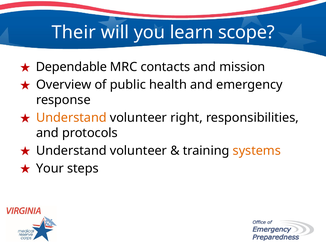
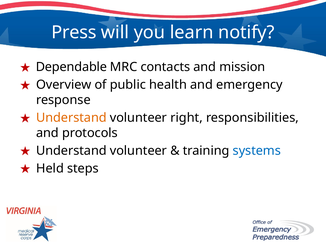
Their: Their -> Press
scope: scope -> notify
systems colour: orange -> blue
Your: Your -> Held
